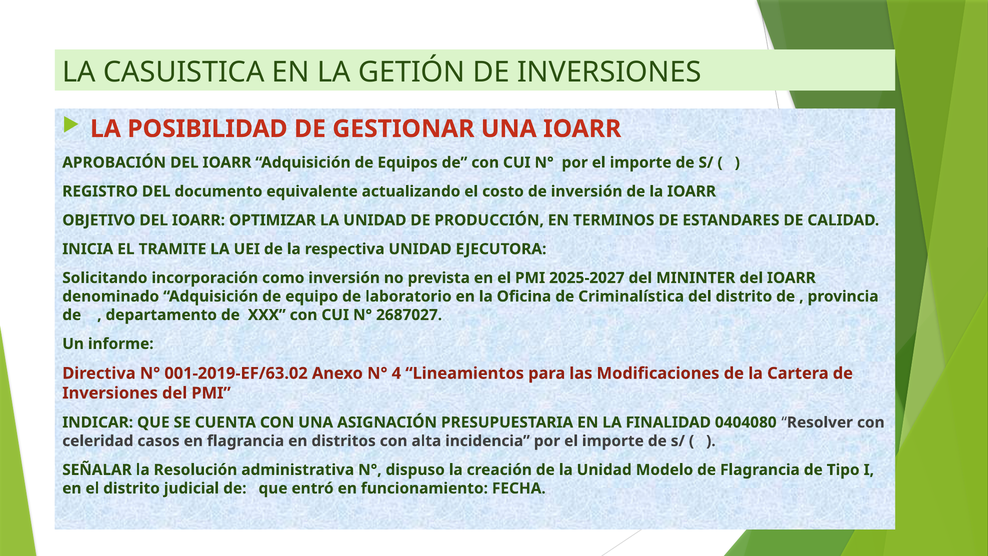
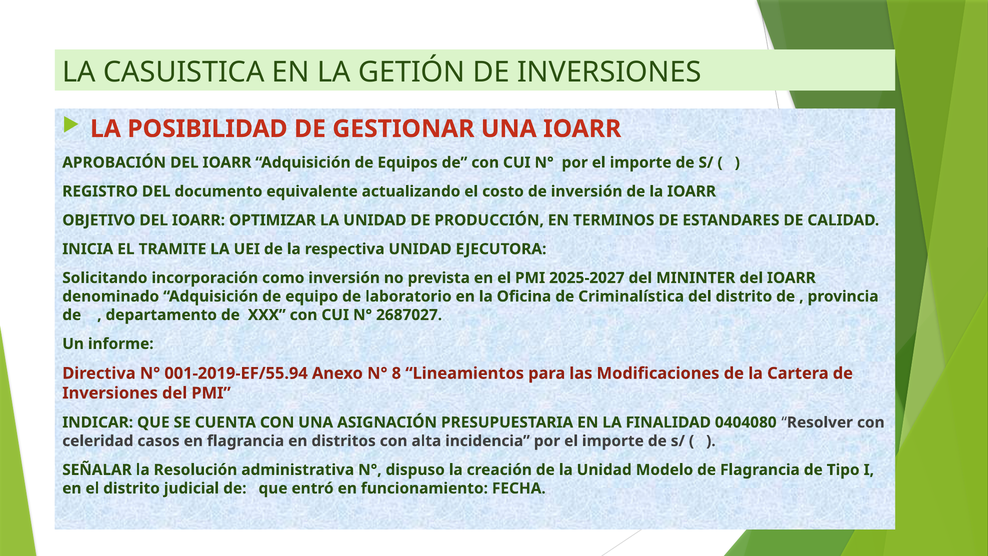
001-2019-EF/63.02: 001-2019-EF/63.02 -> 001-2019-EF/55.94
4: 4 -> 8
